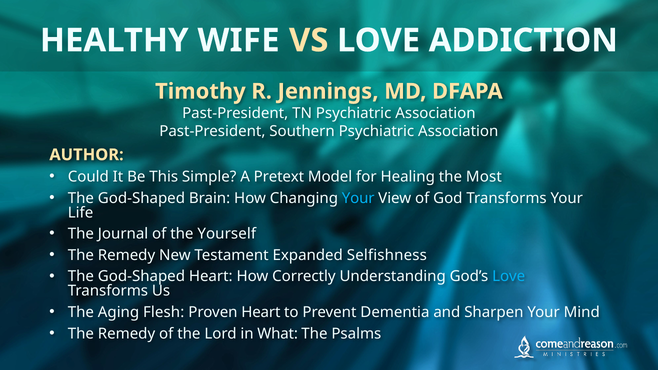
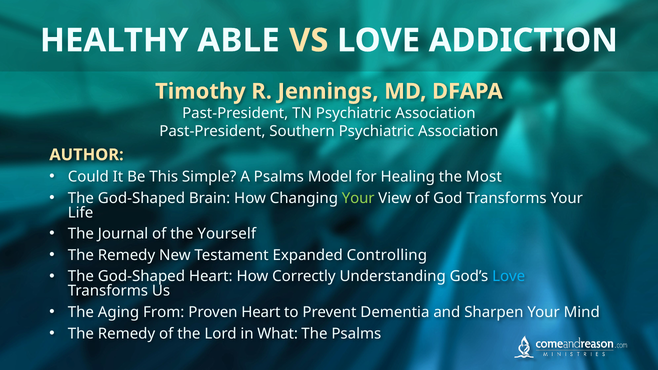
WIFE: WIFE -> ABLE
A Pretext: Pretext -> Psalms
Your at (358, 198) colour: light blue -> light green
Selfishness: Selfishness -> Controlling
Flesh: Flesh -> From
